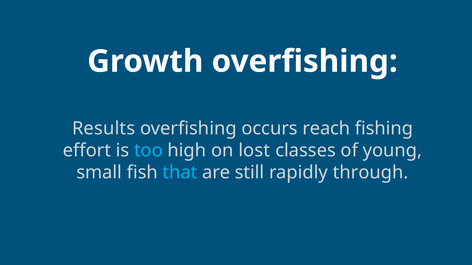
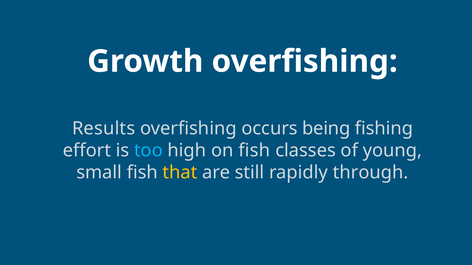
reach: reach -> being
on lost: lost -> fish
that colour: light blue -> yellow
